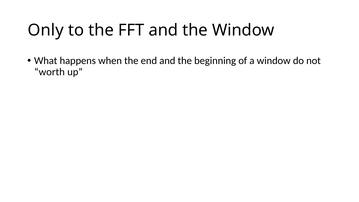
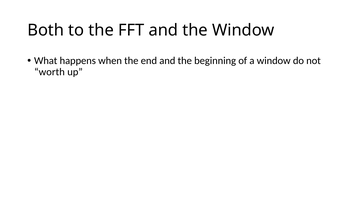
Only: Only -> Both
